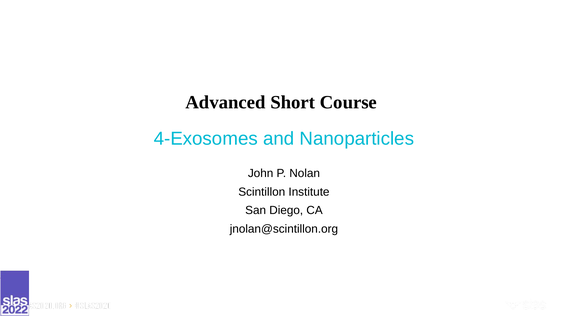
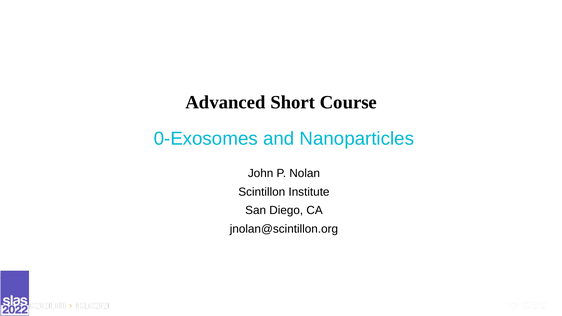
4-Exosomes: 4-Exosomes -> 0-Exosomes
